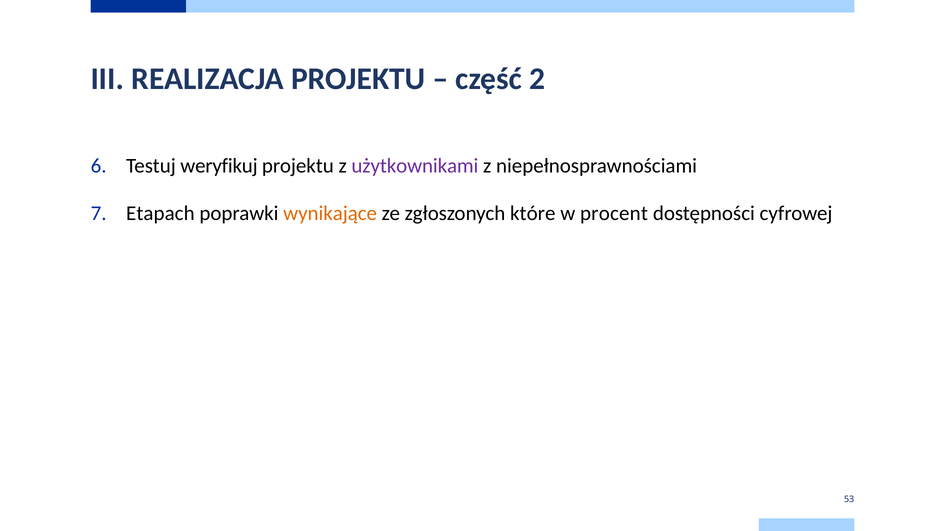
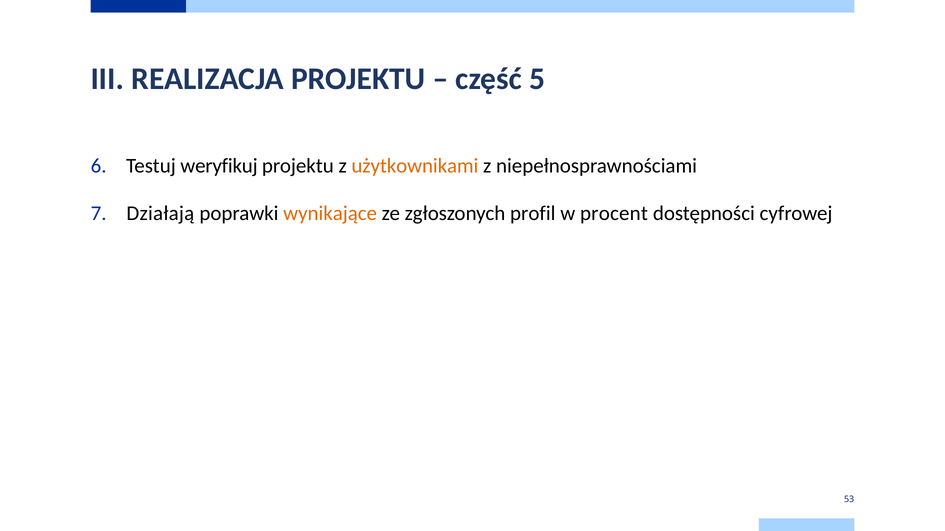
2: 2 -> 5
użytkownikami colour: purple -> orange
Etapach: Etapach -> Działają
które: które -> profil
